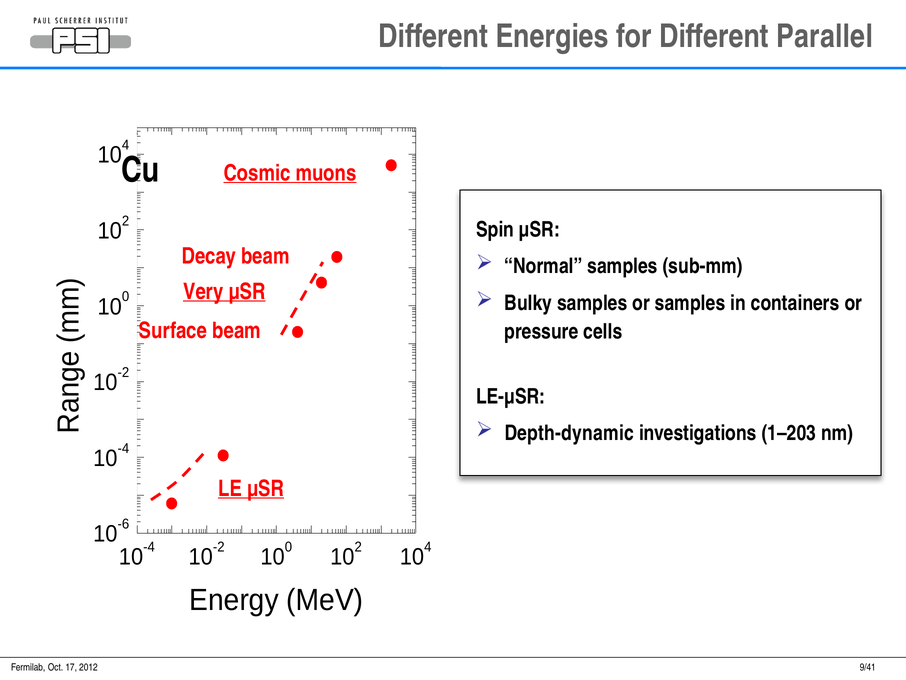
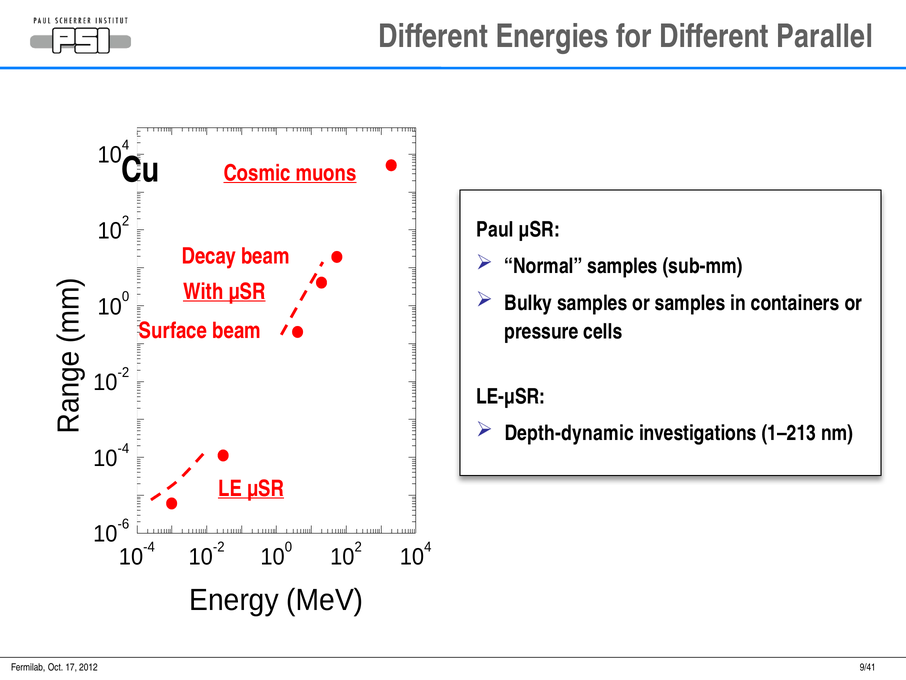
Spin: Spin -> Paul
Very: Very -> With
1–203: 1–203 -> 1–213
